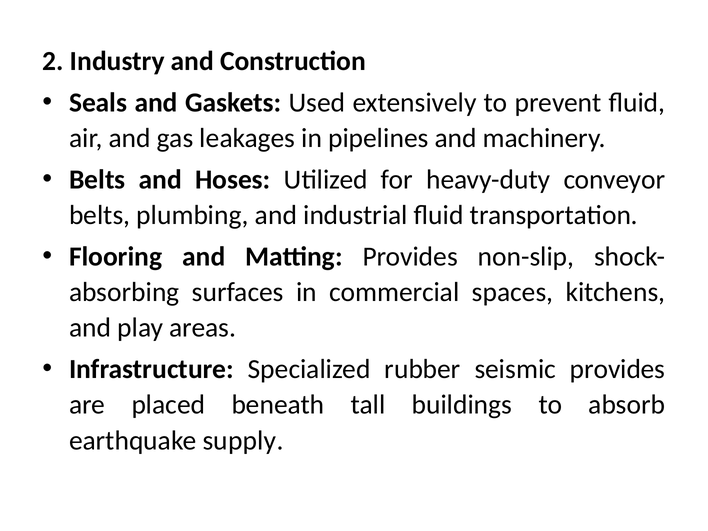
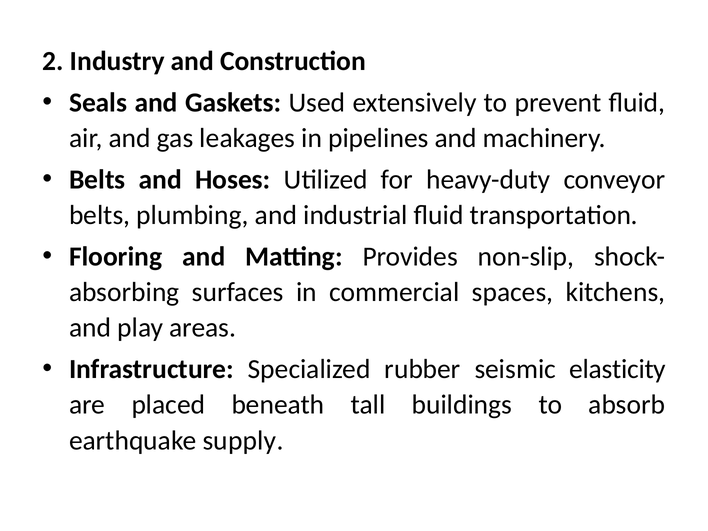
seismic provides: provides -> elasticity
